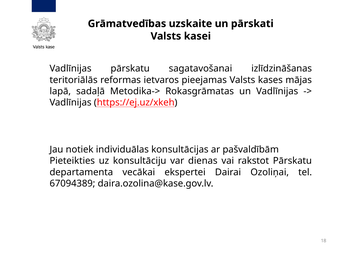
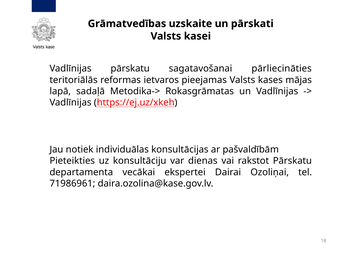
izlīdzināšanas: izlīdzināšanas -> pārliecināties
67094389: 67094389 -> 71986961
